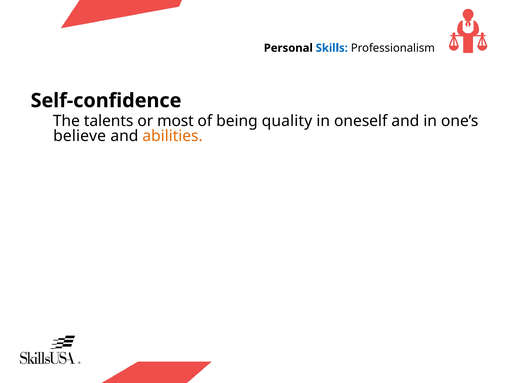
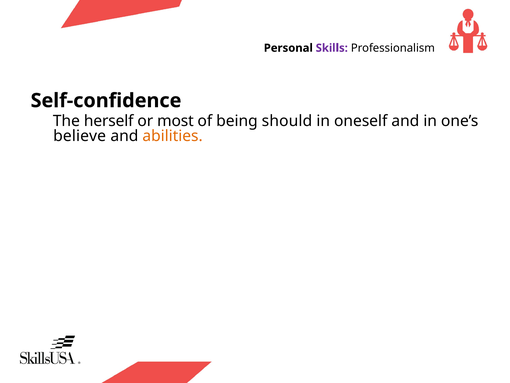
Skills colour: blue -> purple
talents: talents -> herself
quality: quality -> should
